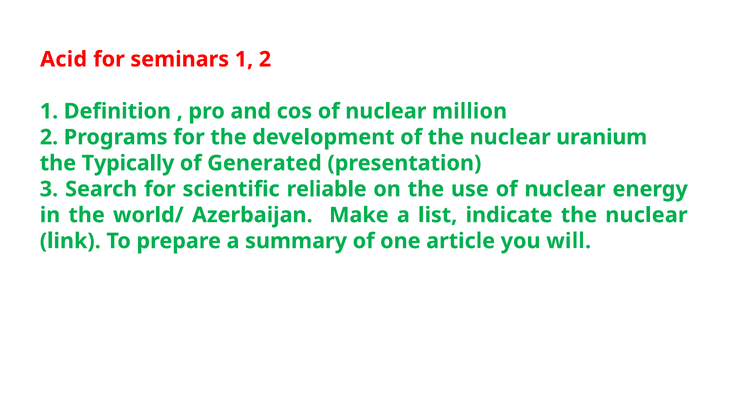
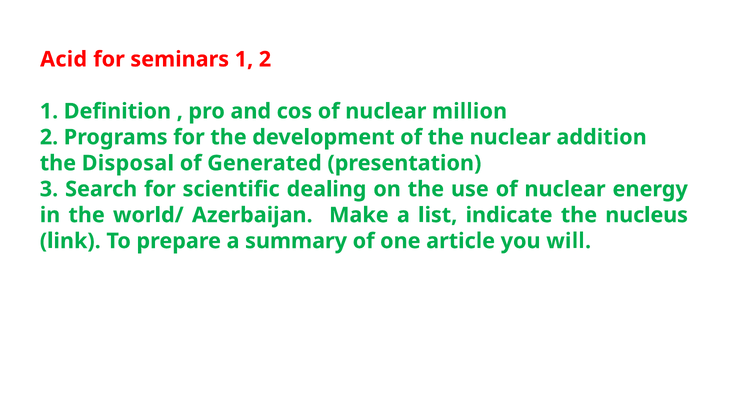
uranium: uranium -> addition
Typically: Typically -> Disposal
reliable: reliable -> dealing
indicate the nuclear: nuclear -> nucleus
